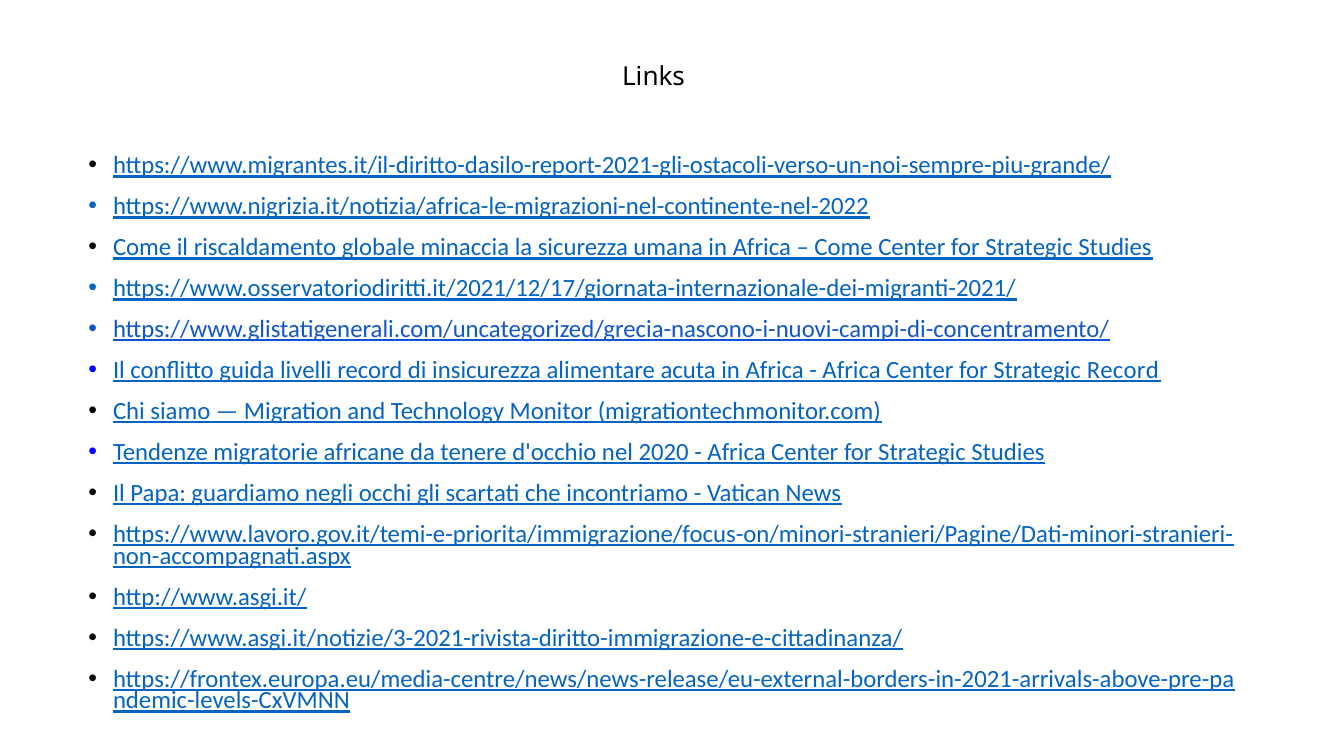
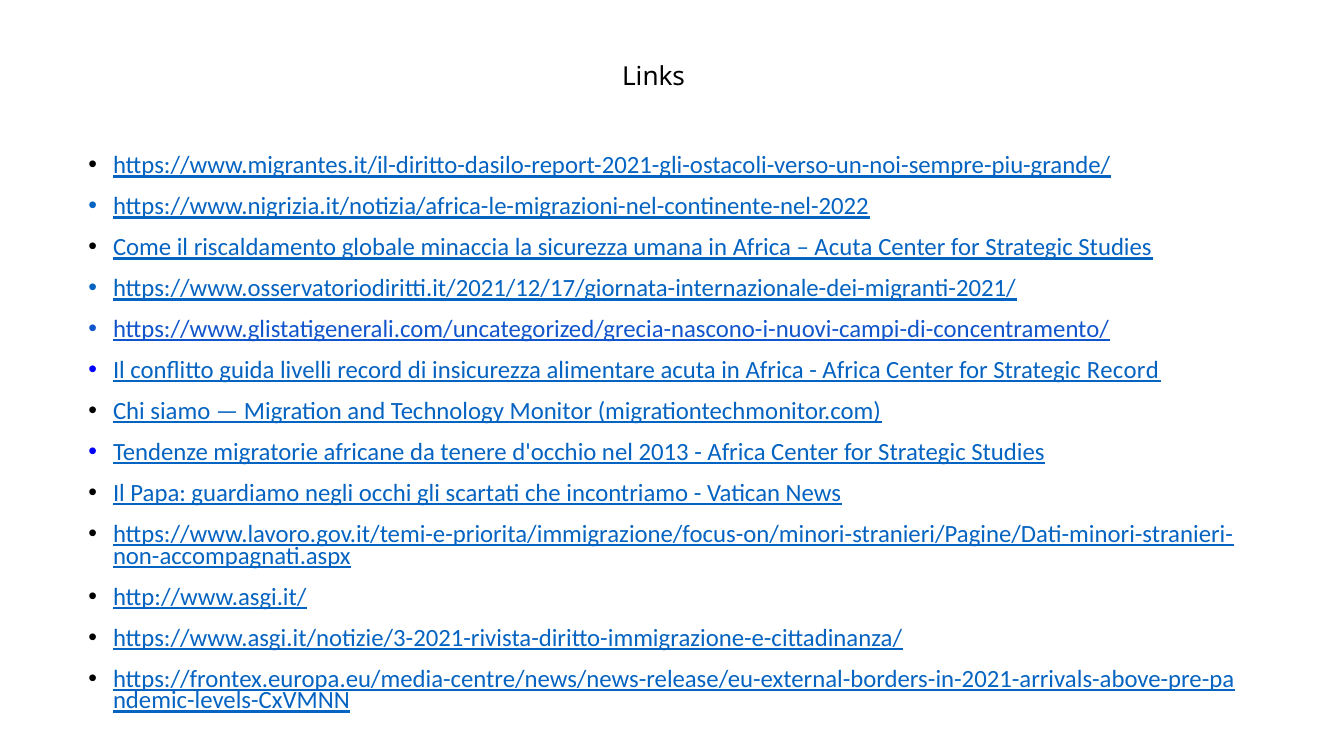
Come at (844, 248): Come -> Acuta
2020: 2020 -> 2013
